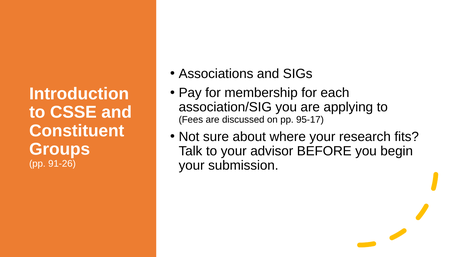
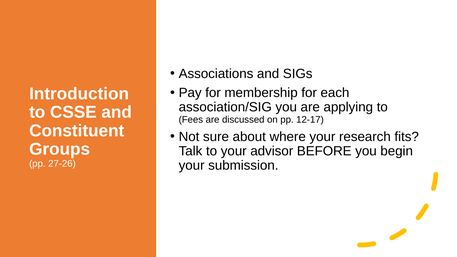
95-17: 95-17 -> 12-17
91-26: 91-26 -> 27-26
